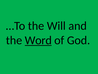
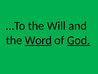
God underline: none -> present
